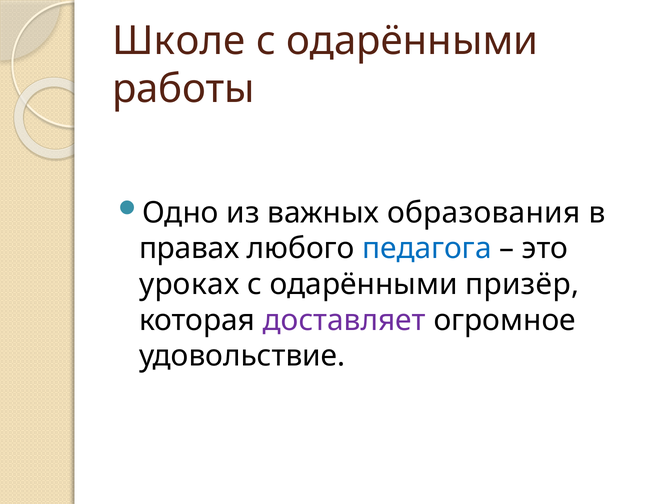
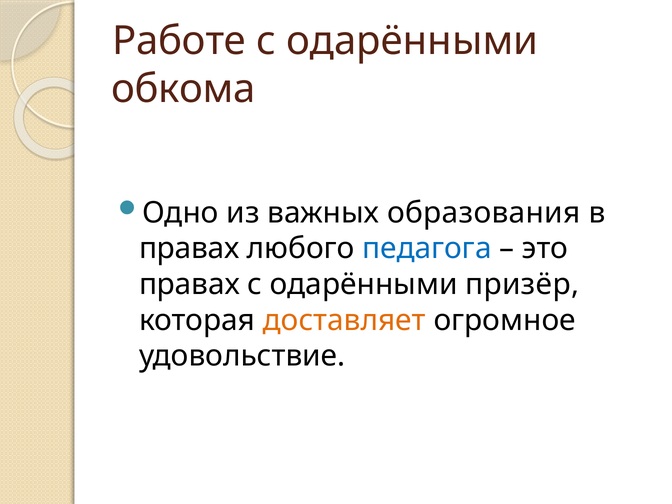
Школе: Школе -> Работе
работы: работы -> обкома
уроках at (189, 284): уроках -> правах
доставляет colour: purple -> orange
